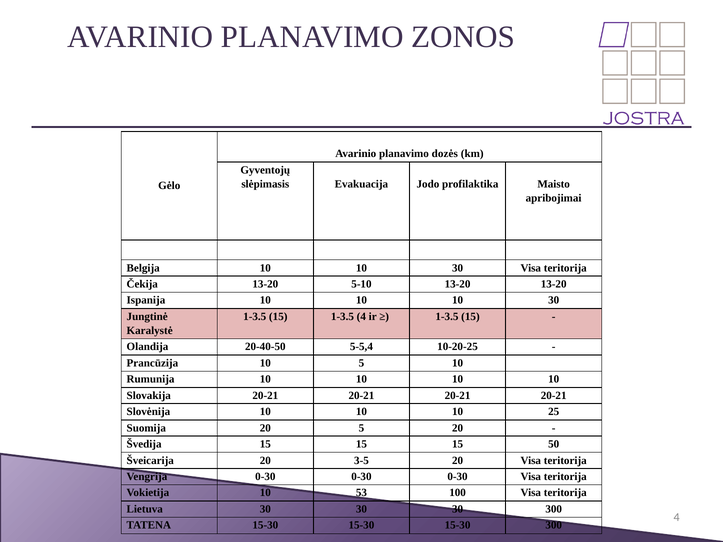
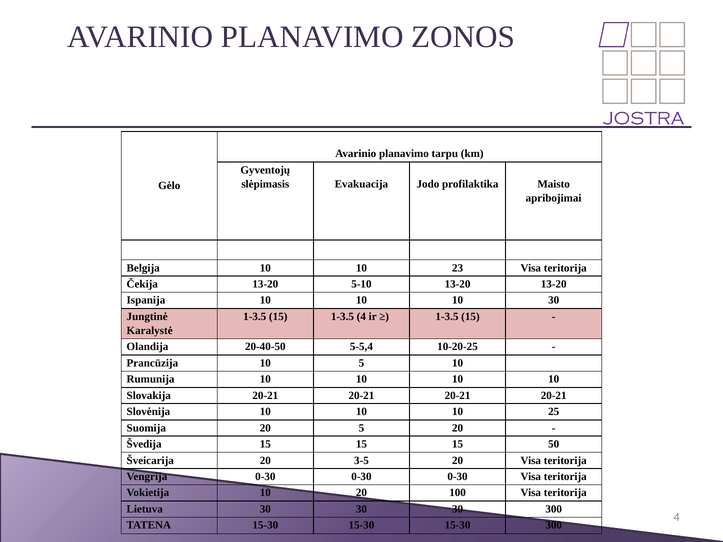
dozės: dozės -> tarpu
Belgija 10 10 30: 30 -> 23
10 53: 53 -> 20
